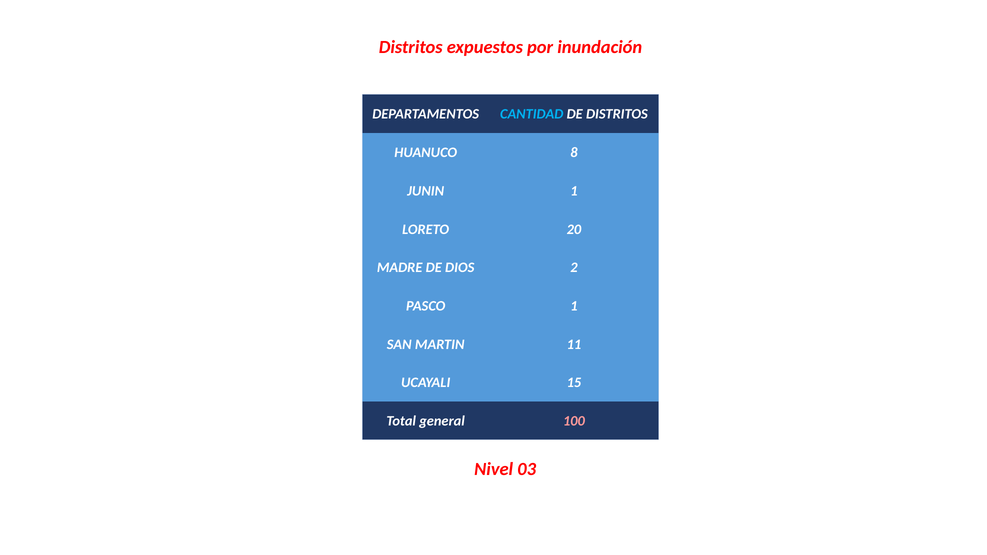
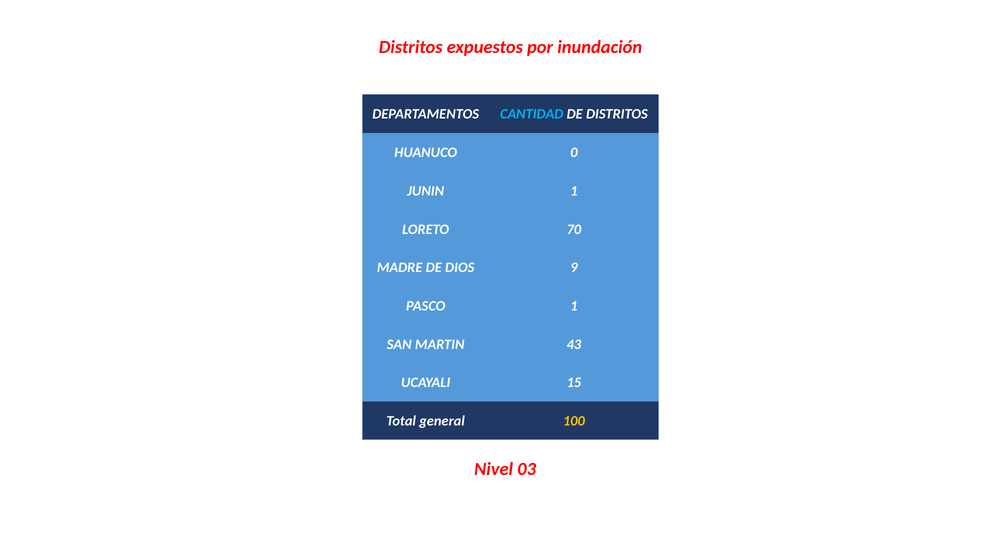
8: 8 -> 0
20: 20 -> 70
2: 2 -> 9
11: 11 -> 43
100 colour: pink -> yellow
